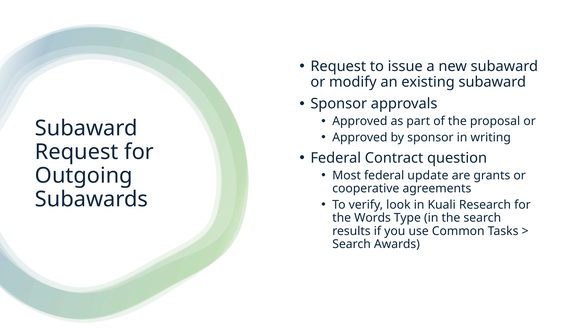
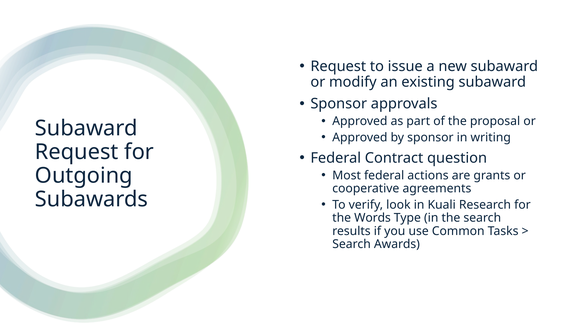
update: update -> actions
